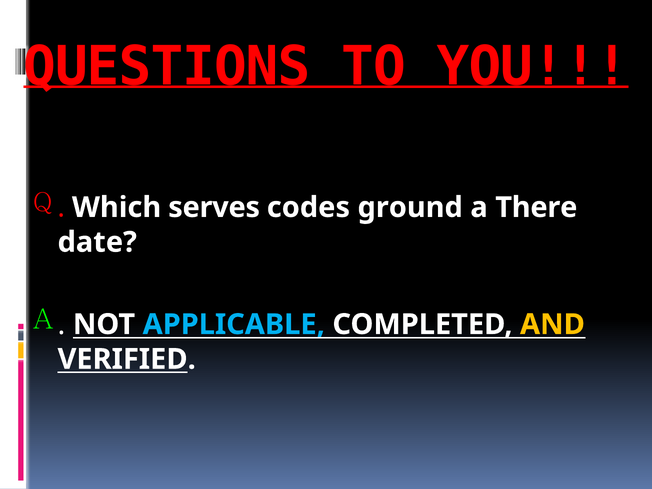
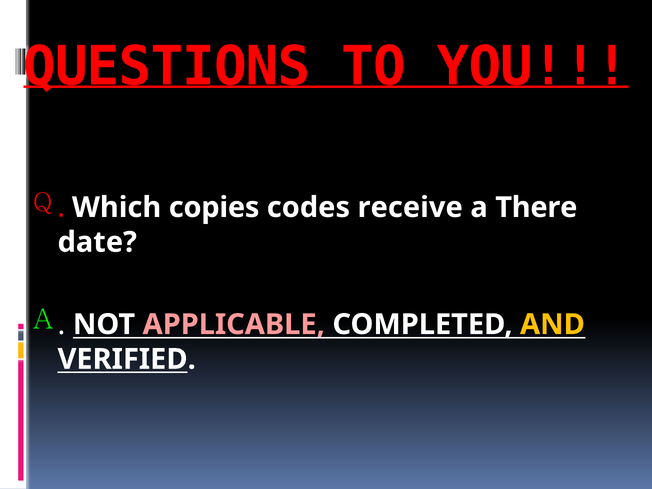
serves: serves -> copies
ground: ground -> receive
APPLICABLE colour: light blue -> pink
